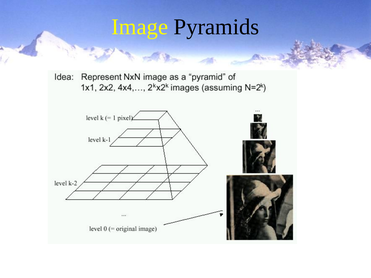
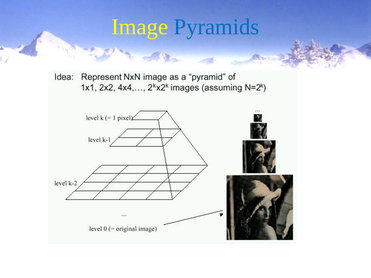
Pyramids colour: black -> blue
